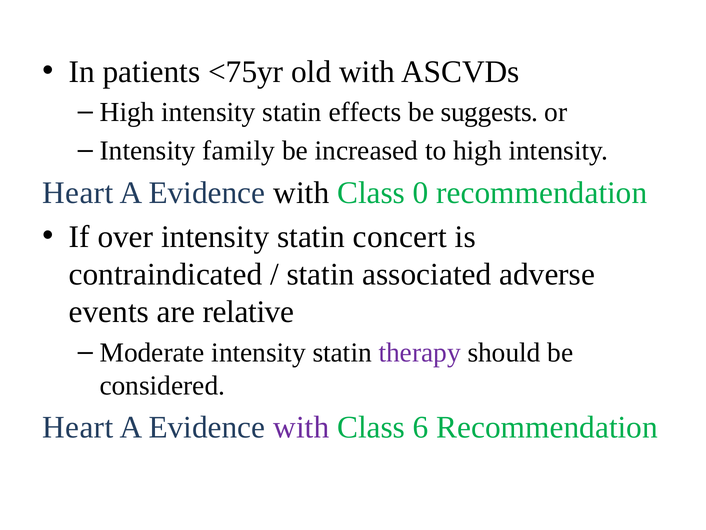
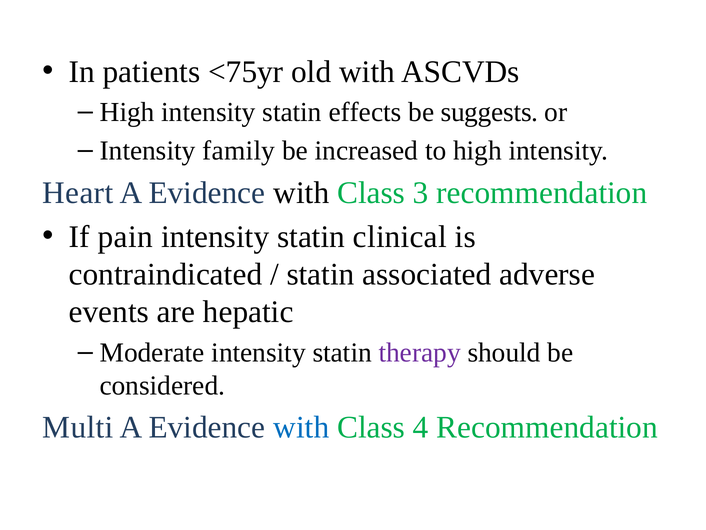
0: 0 -> 3
over: over -> pain
concert: concert -> clinical
relative: relative -> hepatic
Heart at (78, 427): Heart -> Multi
with at (301, 427) colour: purple -> blue
6: 6 -> 4
